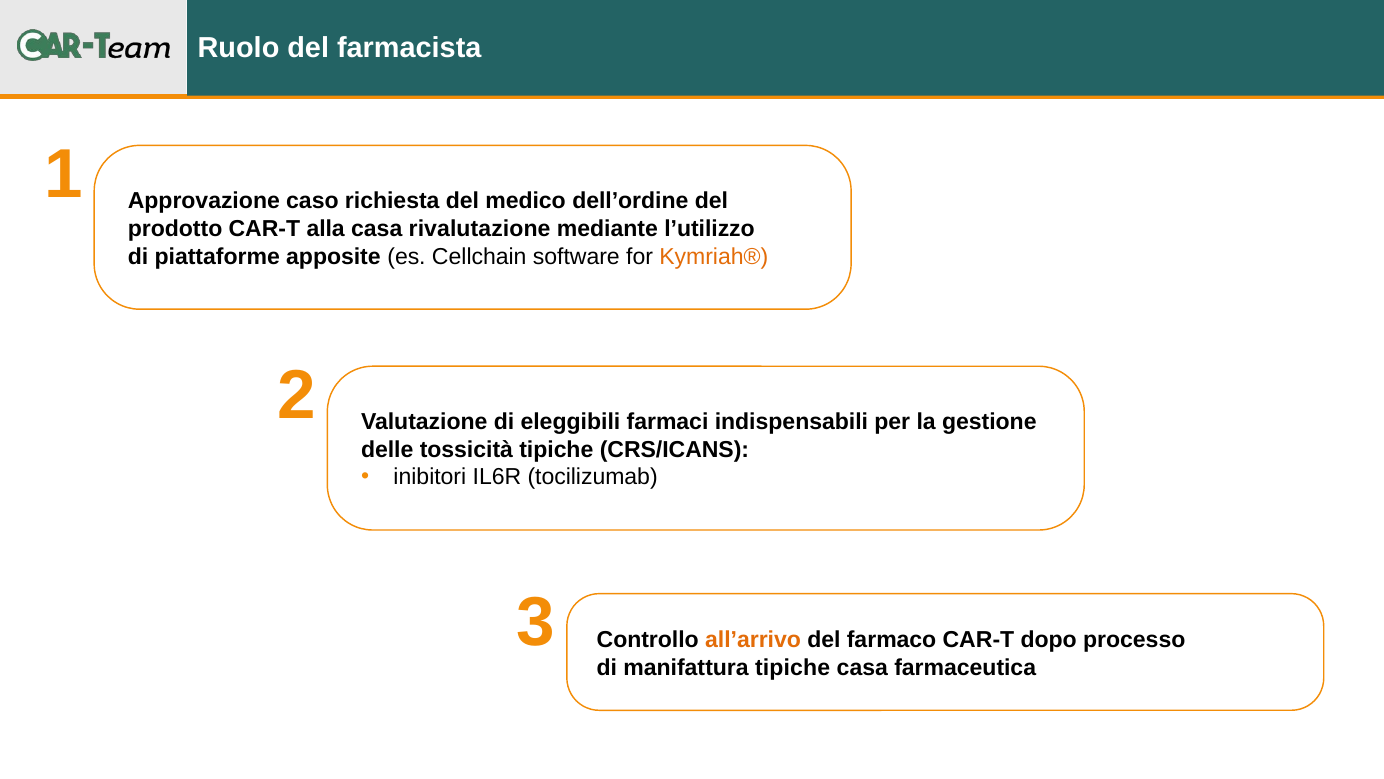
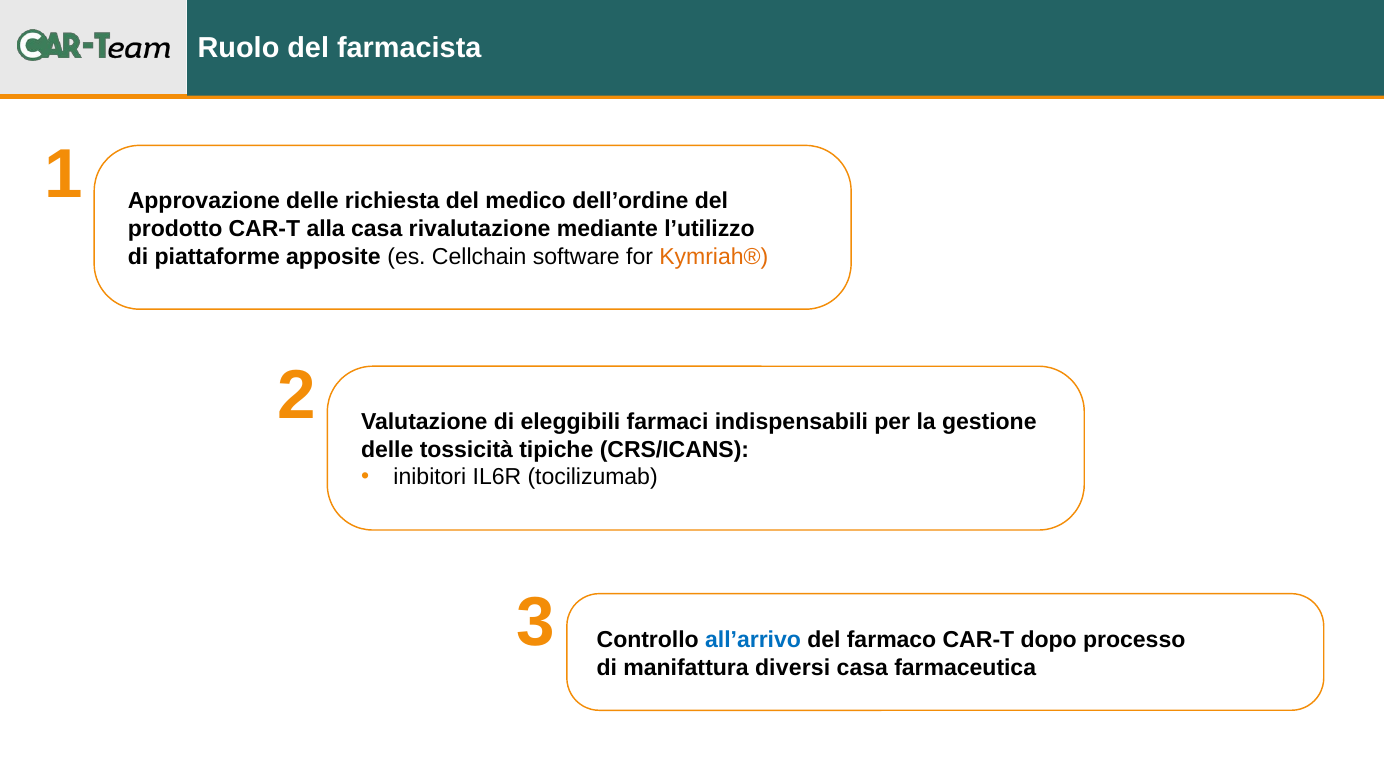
Approvazione caso: caso -> delle
all’arrivo colour: orange -> blue
manifattura tipiche: tipiche -> diversi
